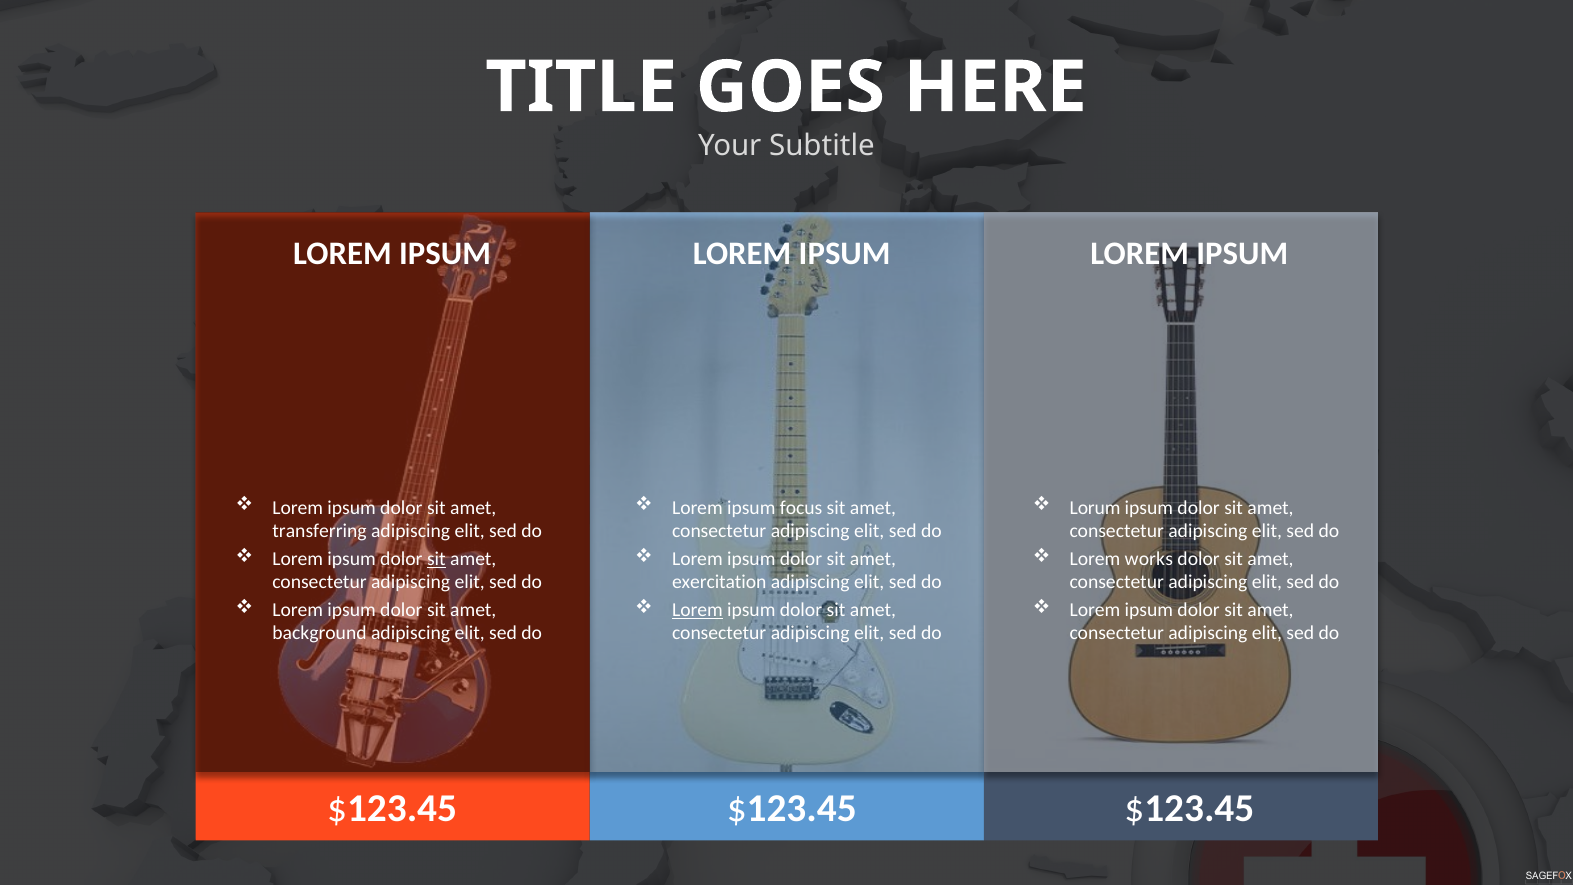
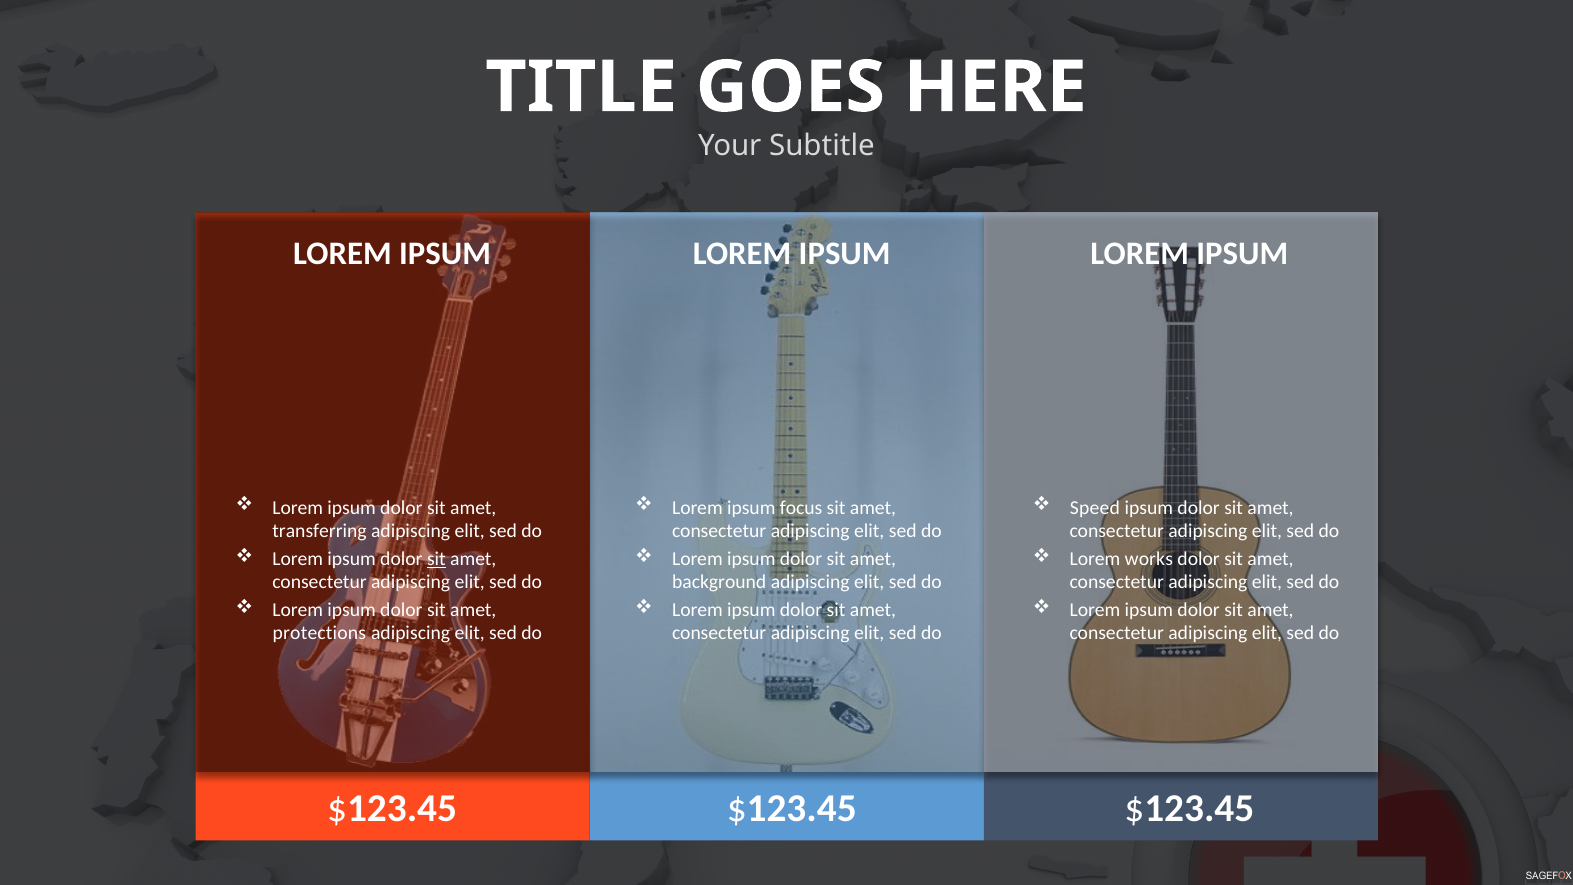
Lorum: Lorum -> Speed
exercitation: exercitation -> background
Lorem at (697, 610) underline: present -> none
background: background -> protections
